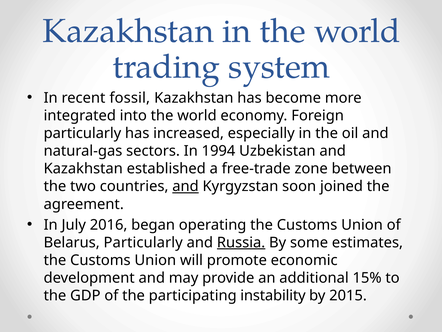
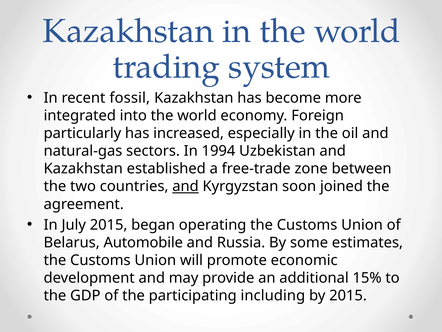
July 2016: 2016 -> 2015
Belarus Particularly: Particularly -> Automobile
Russia underline: present -> none
instability: instability -> including
